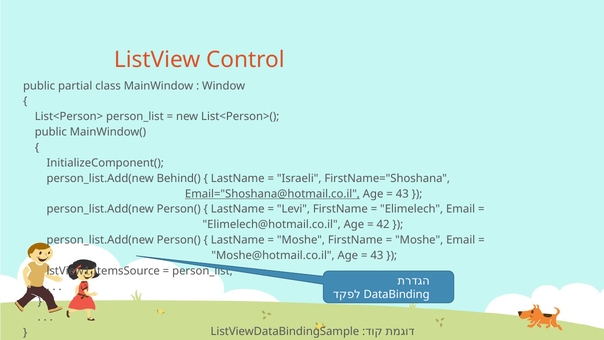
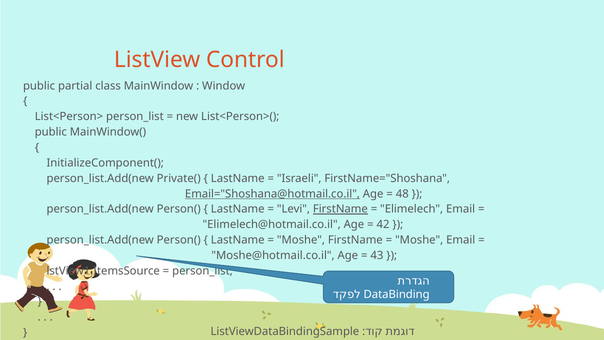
Behind(: Behind( -> Private(
43 at (402, 194): 43 -> 48
FirstName at (340, 209) underline: none -> present
